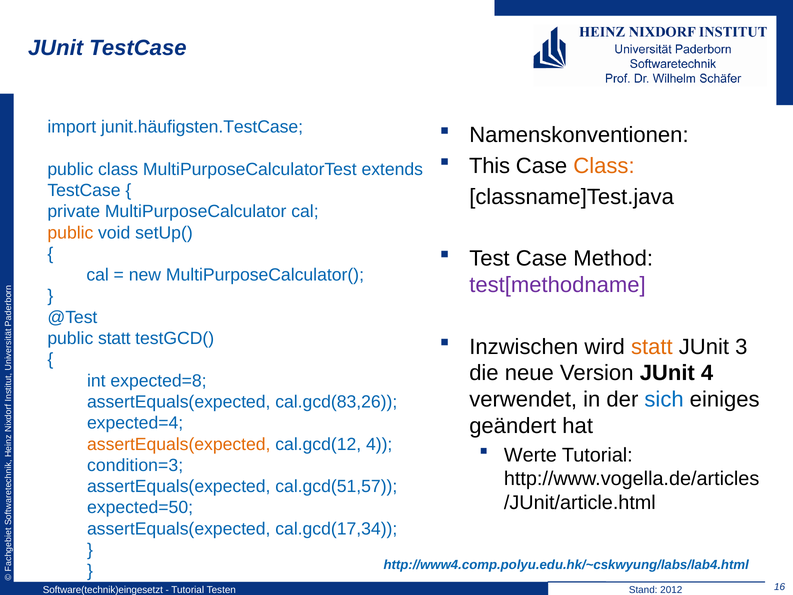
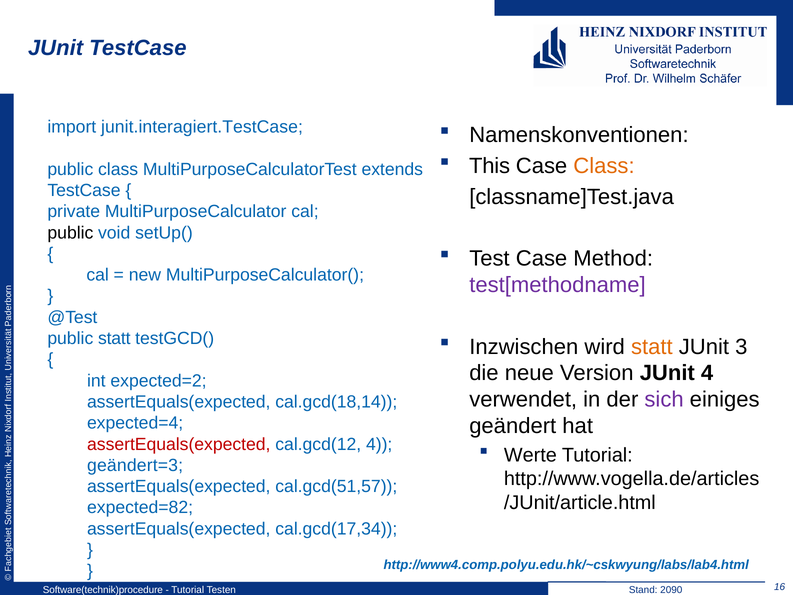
junit.häufigsten.TestCase: junit.häufigsten.TestCase -> junit.interagiert.TestCase
public at (70, 233) colour: orange -> black
expected=8: expected=8 -> expected=2
sich colour: blue -> purple
cal.gcd(83,26: cal.gcd(83,26 -> cal.gcd(18,14
assertEquals(expected at (179, 444) colour: orange -> red
condition=3: condition=3 -> geändert=3
expected=50: expected=50 -> expected=82
Software(technik)eingesetzt: Software(technik)eingesetzt -> Software(technik)procedure
2012: 2012 -> 2090
